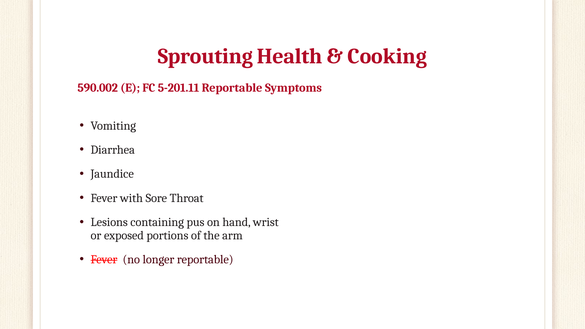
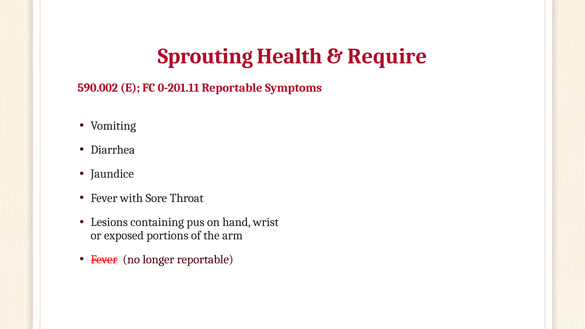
Cooking: Cooking -> Require
5-201.11: 5-201.11 -> 0-201.11
